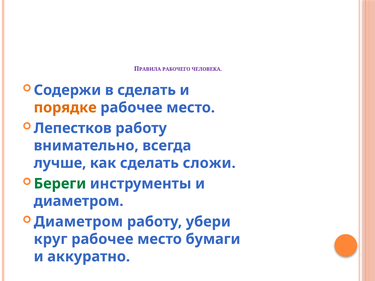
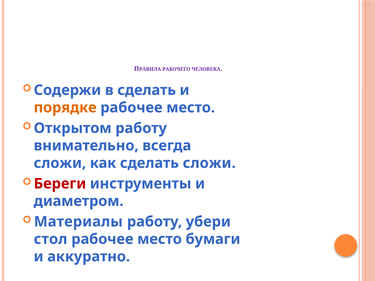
Лепестков: Лепестков -> Открытом
лучше at (60, 163): лучше -> сложи
Береги colour: green -> red
Диаметром at (78, 222): Диаметром -> Материалы
круг: круг -> стол
